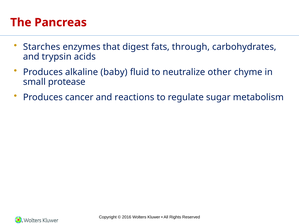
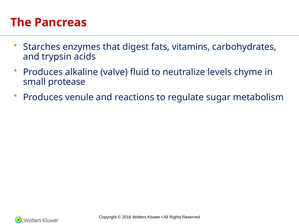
through: through -> vitamins
baby: baby -> valve
other: other -> levels
cancer: cancer -> venule
